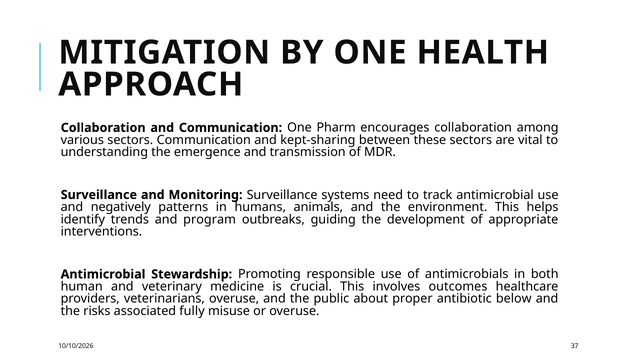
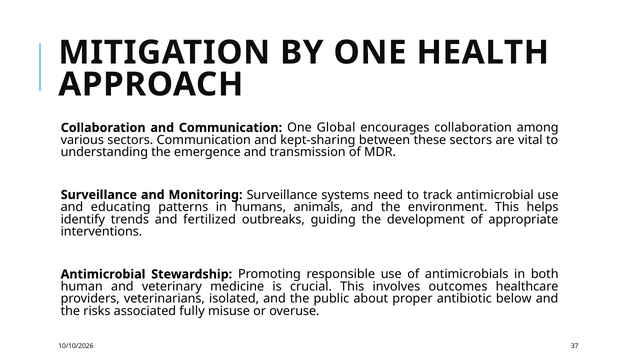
Pharm: Pharm -> Global
negatively: negatively -> educating
program: program -> fertilized
veterinarians overuse: overuse -> isolated
